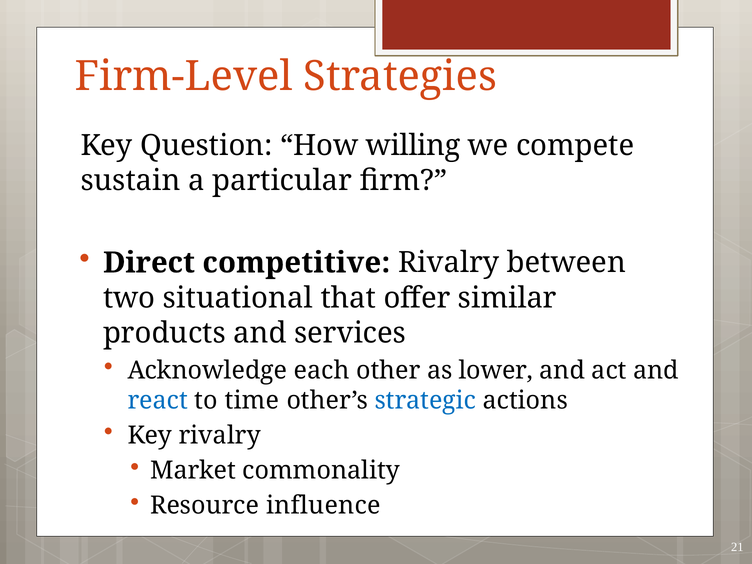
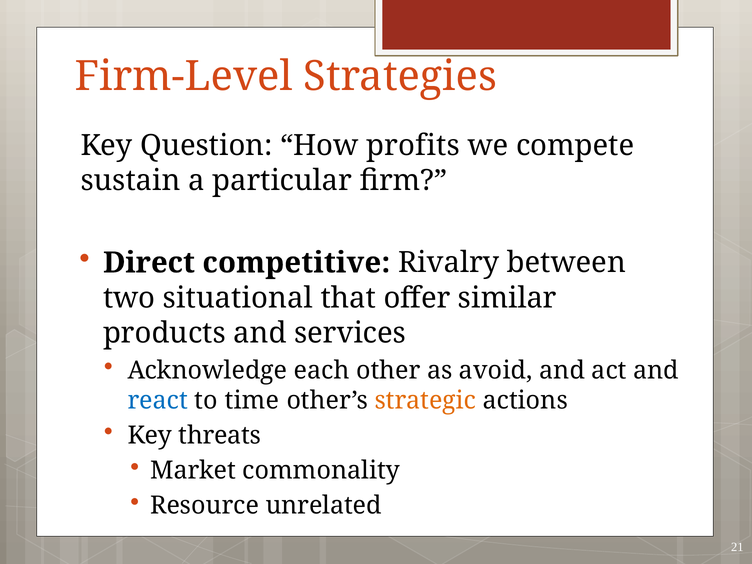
willing: willing -> profits
lower: lower -> avoid
strategic colour: blue -> orange
Key rivalry: rivalry -> threats
influence: influence -> unrelated
